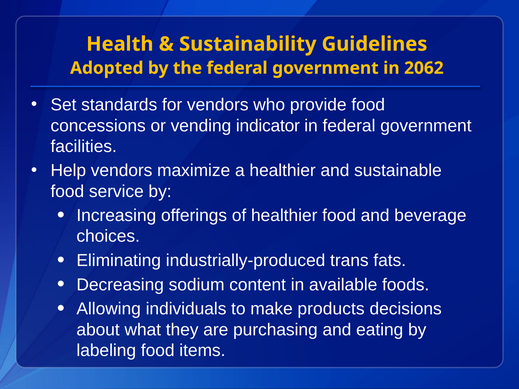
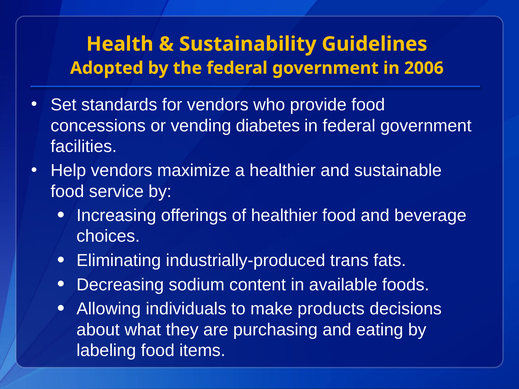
2062: 2062 -> 2006
indicator: indicator -> diabetes
